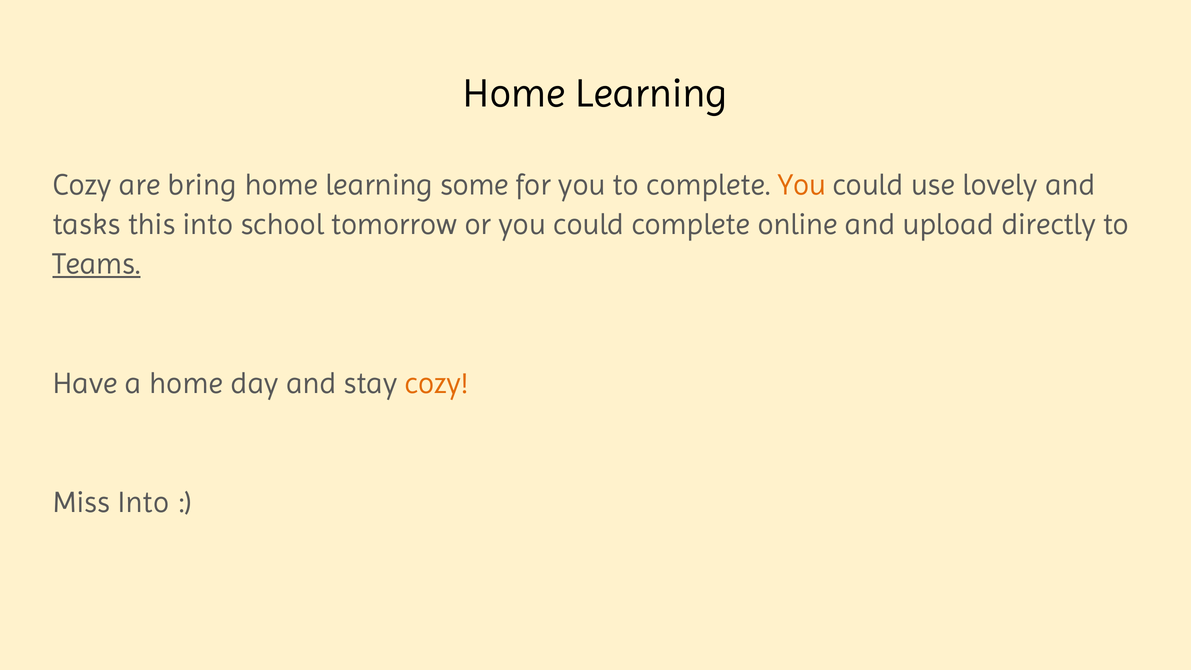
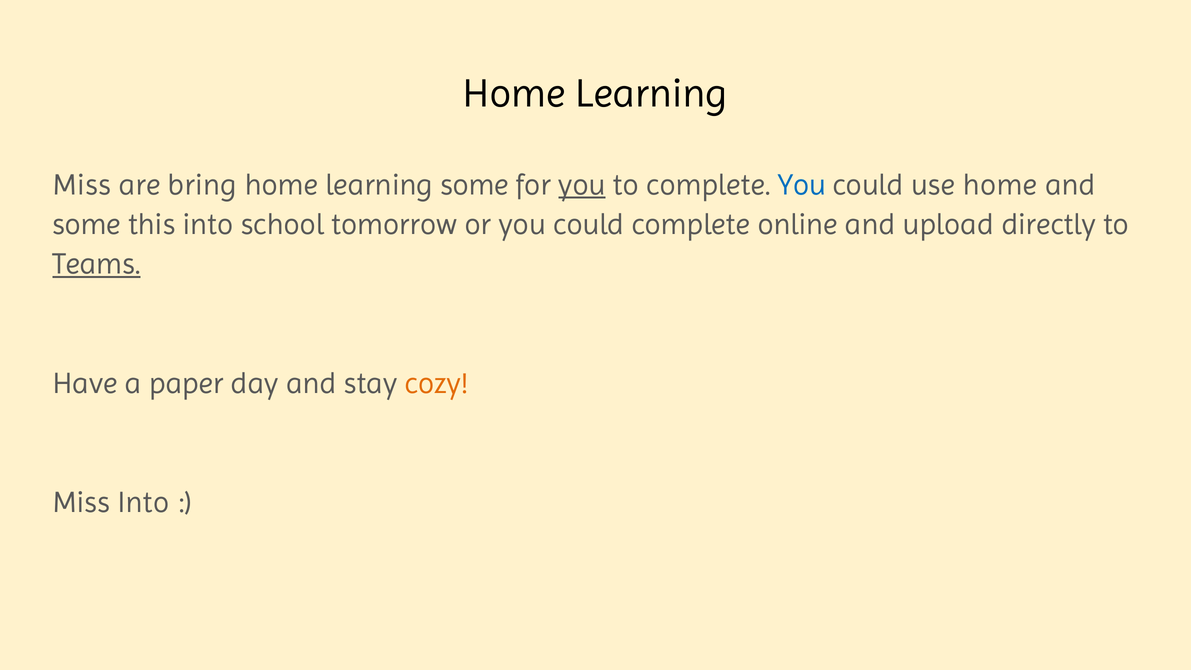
Cozy at (82, 185): Cozy -> Miss
you at (582, 185) underline: none -> present
You at (802, 185) colour: orange -> blue
use lovely: lovely -> home
tasks at (86, 224): tasks -> some
a home: home -> paper
